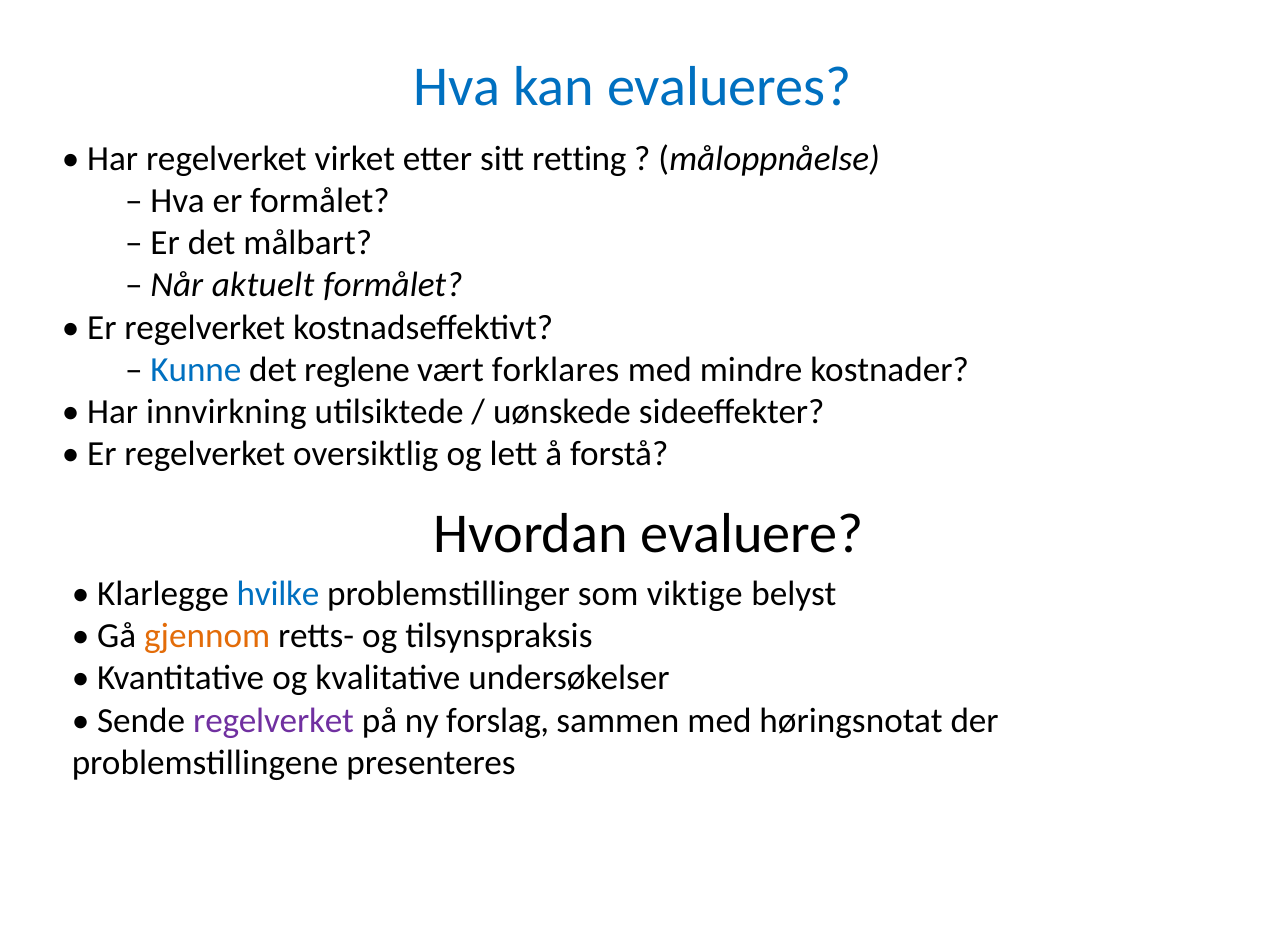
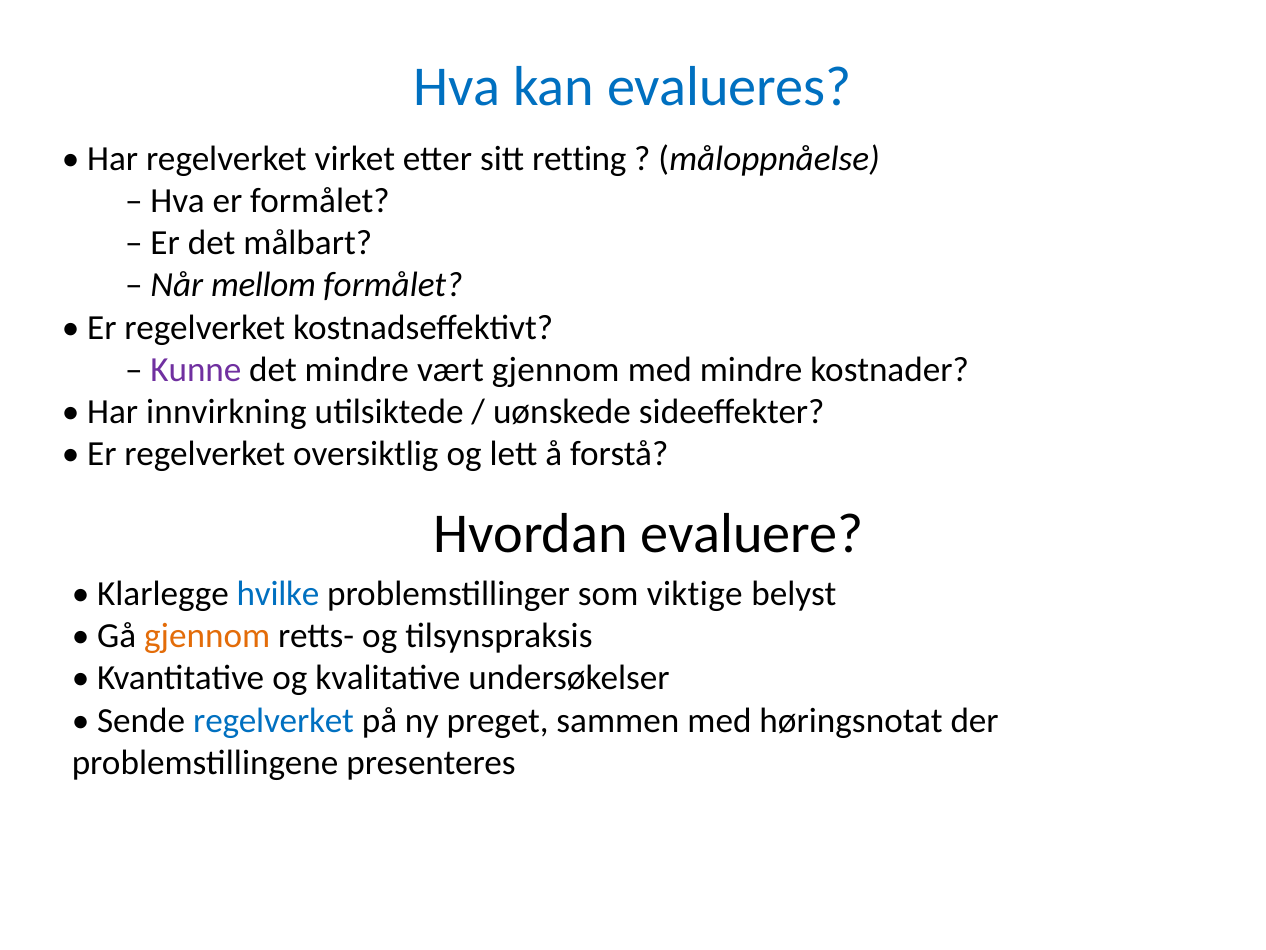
aktuelt: aktuelt -> mellom
Kunne colour: blue -> purple
det reglene: reglene -> mindre
vært forklares: forklares -> gjennom
regelverket at (274, 720) colour: purple -> blue
forslag: forslag -> preget
